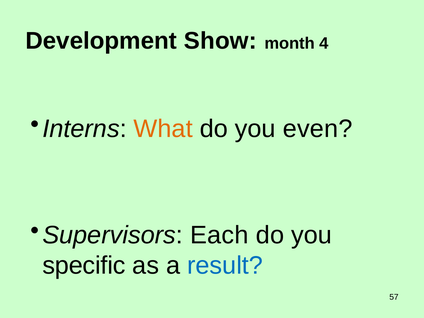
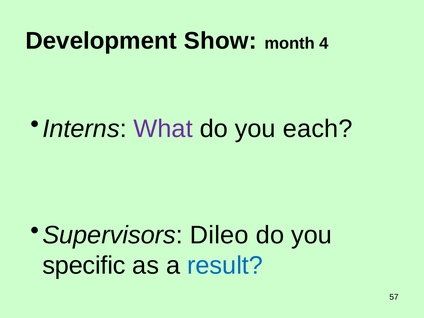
What colour: orange -> purple
even: even -> each
Each: Each -> Dileo
